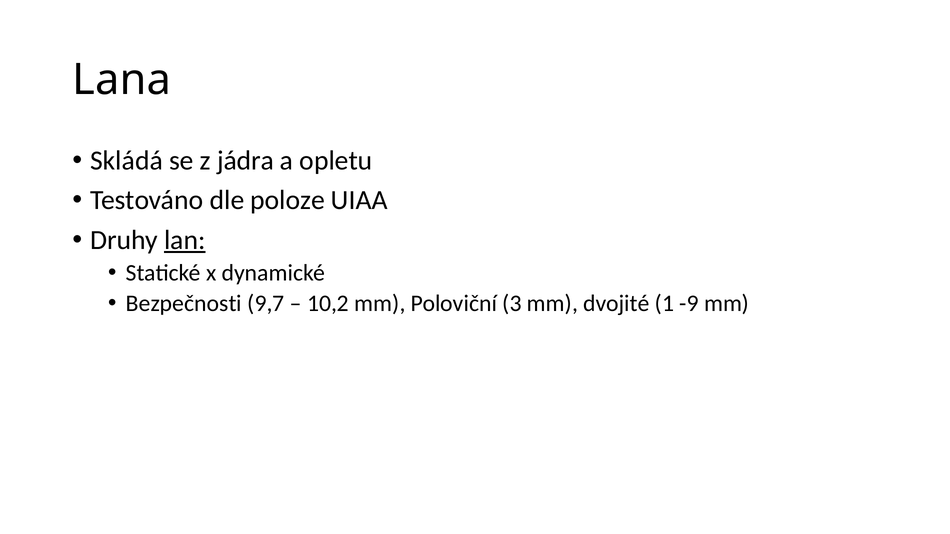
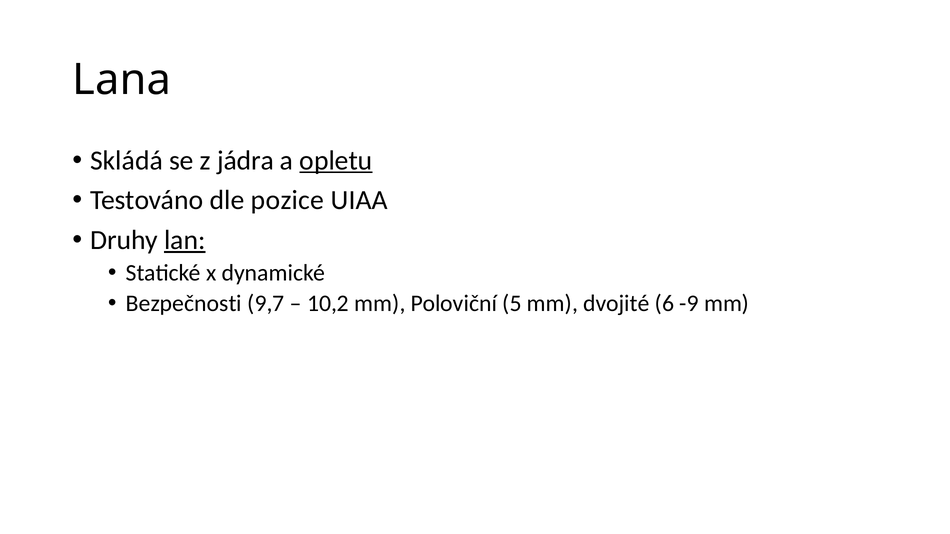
opletu underline: none -> present
poloze: poloze -> pozice
3: 3 -> 5
1: 1 -> 6
